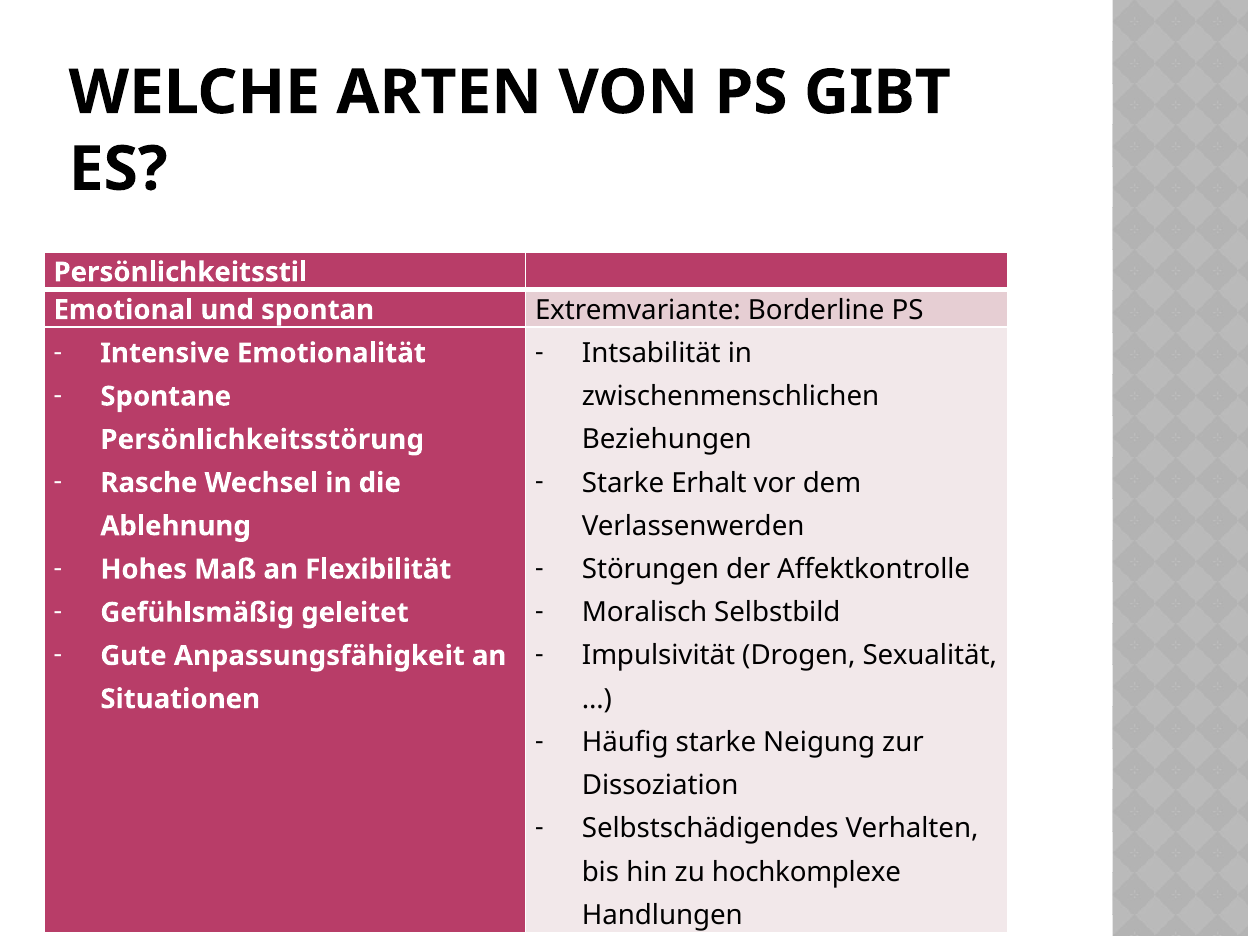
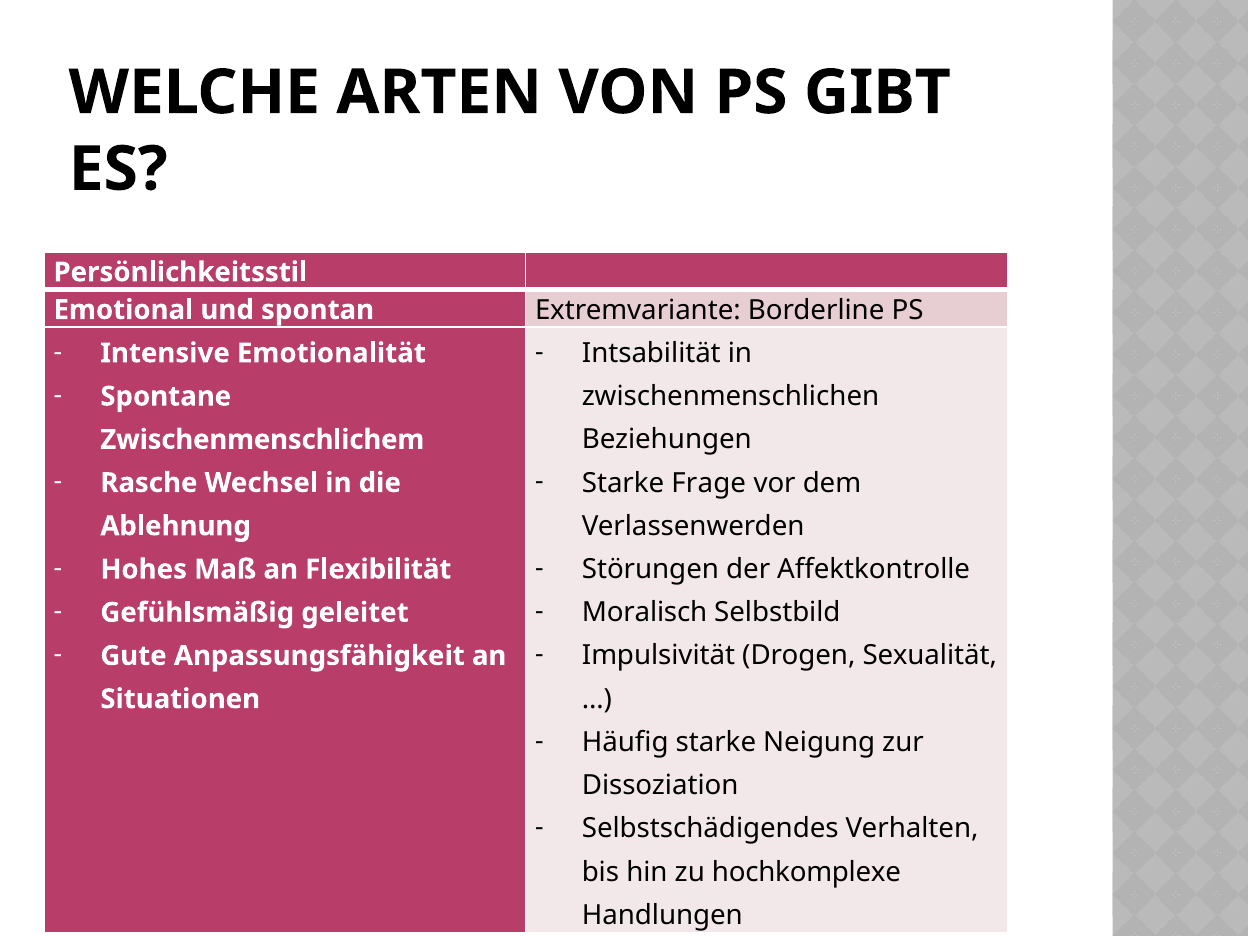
Persönlichkeitsstörung: Persönlichkeitsstörung -> Zwischenmenschlichem
Erhalt: Erhalt -> Frage
